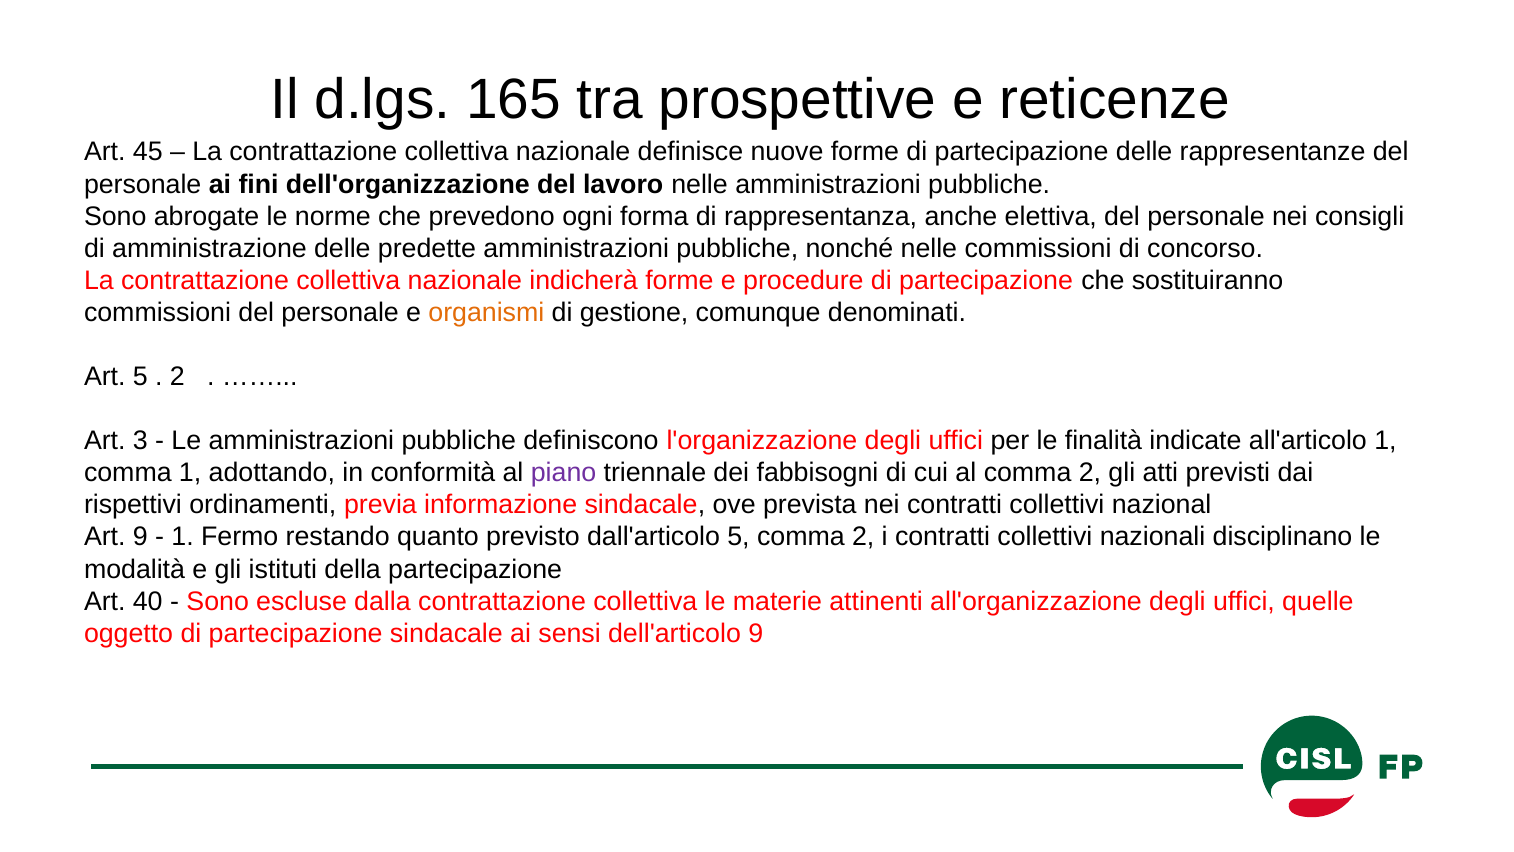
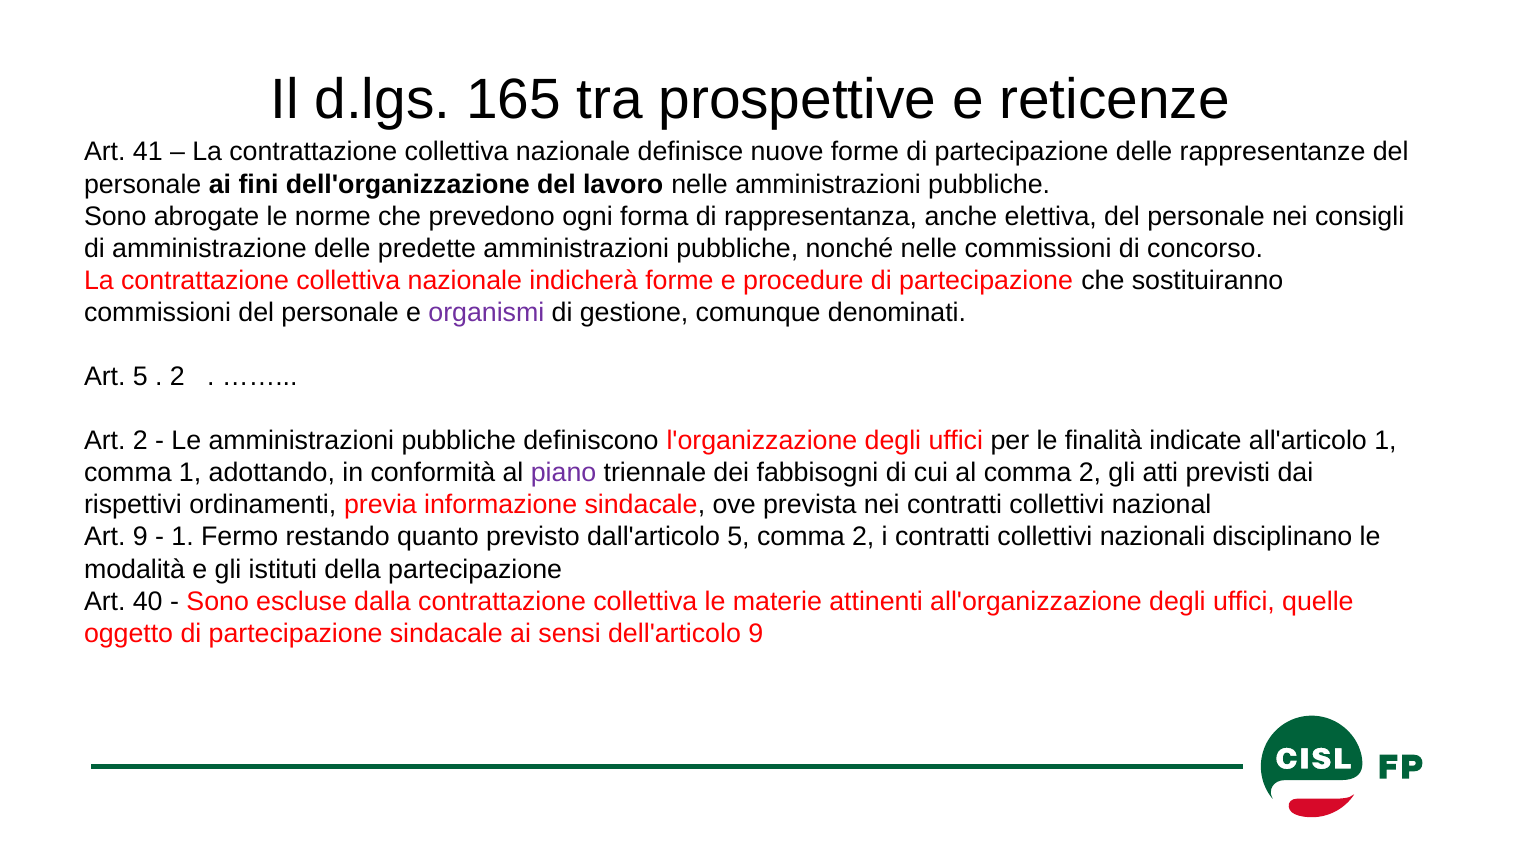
45: 45 -> 41
organismi colour: orange -> purple
Art 3: 3 -> 2
